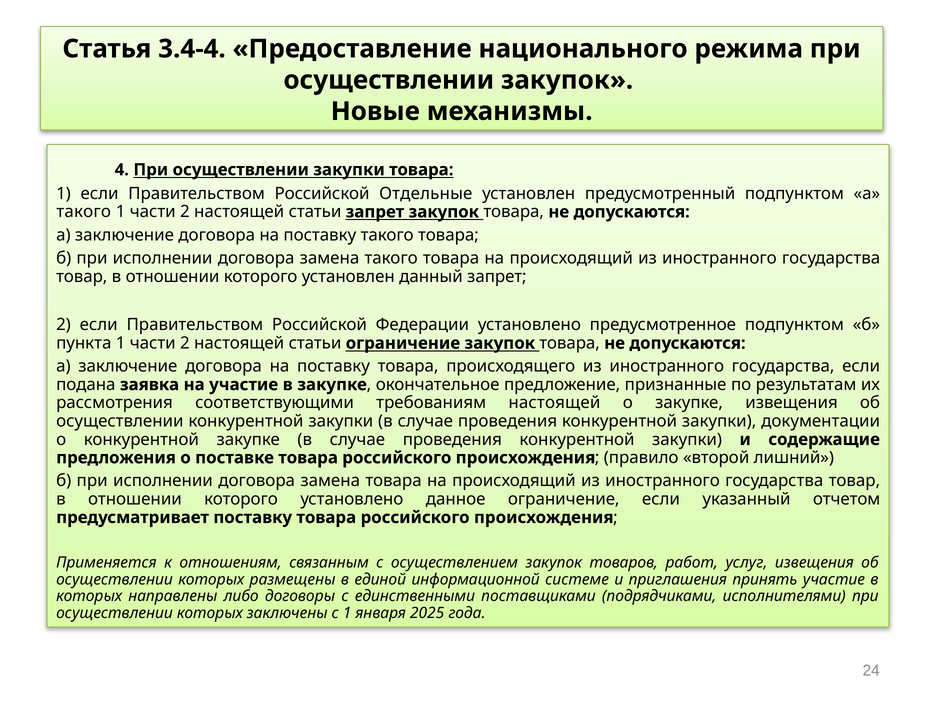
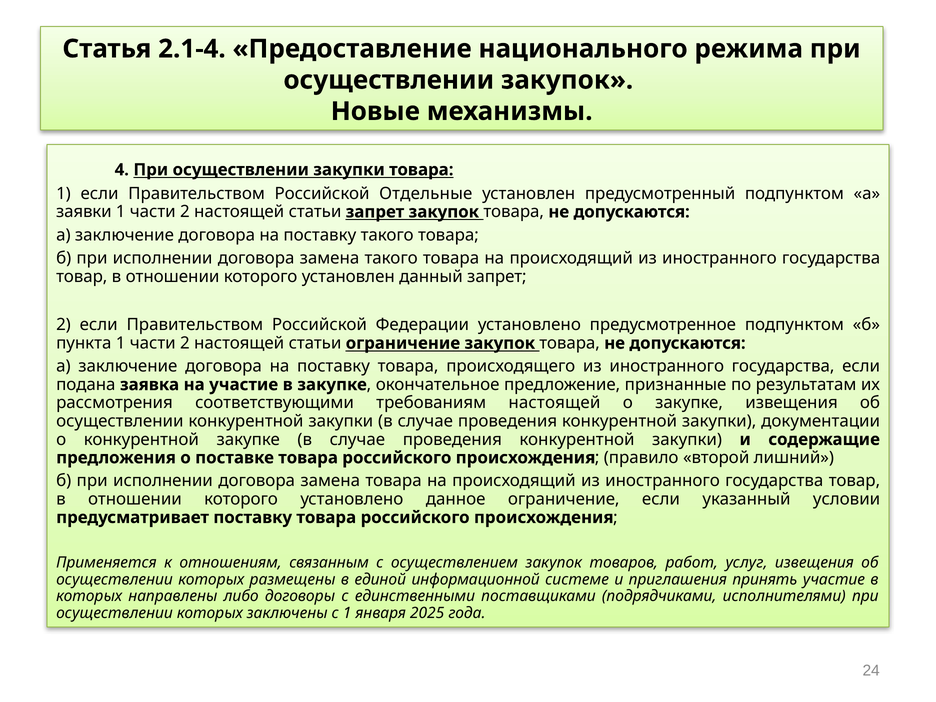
3.4-4: 3.4-4 -> 2.1-4
такого at (84, 212): такого -> заявки
отчетом: отчетом -> условии
